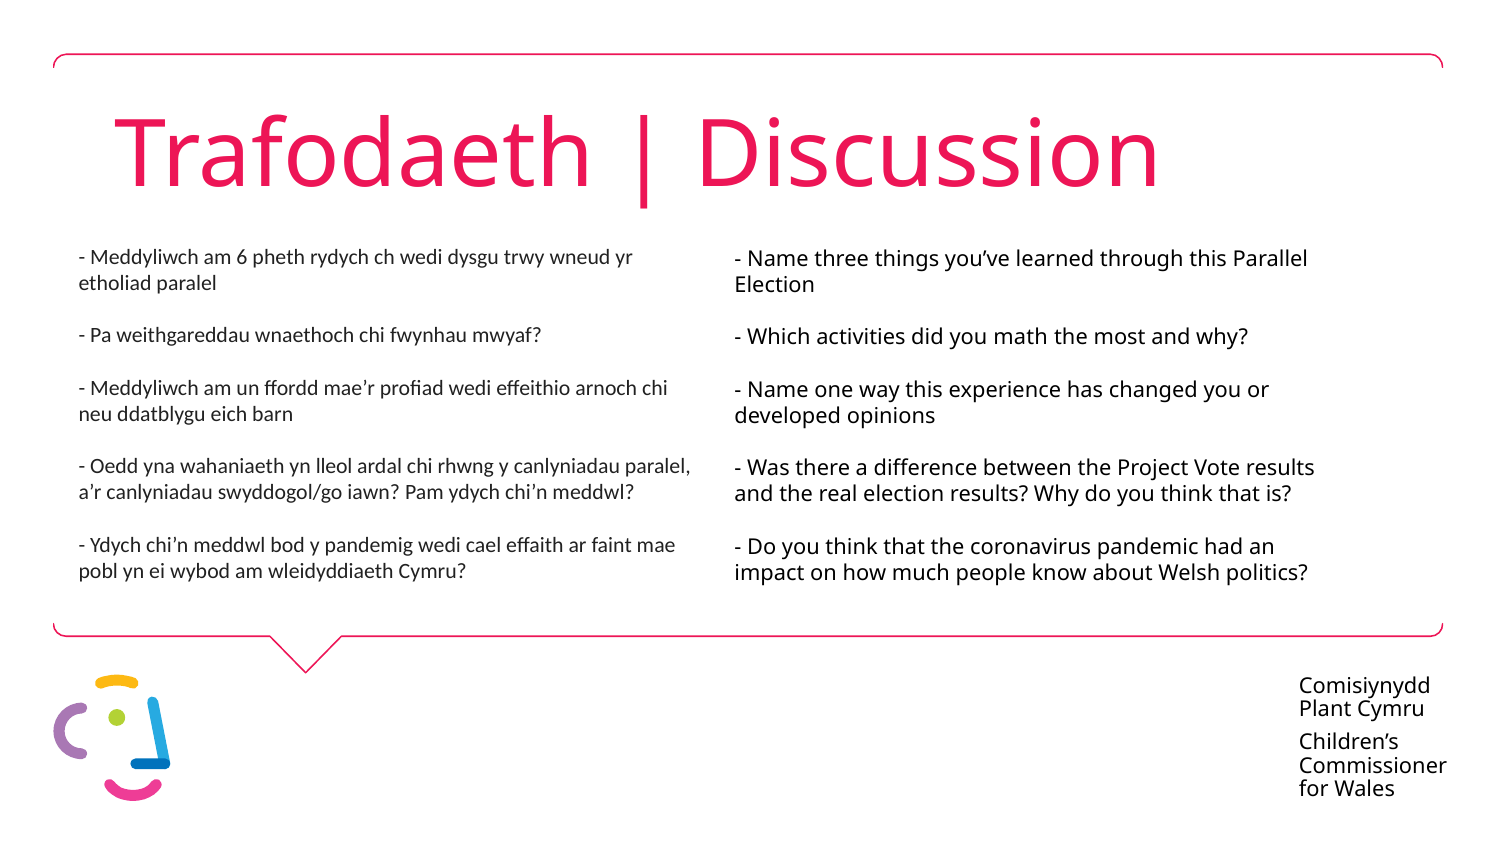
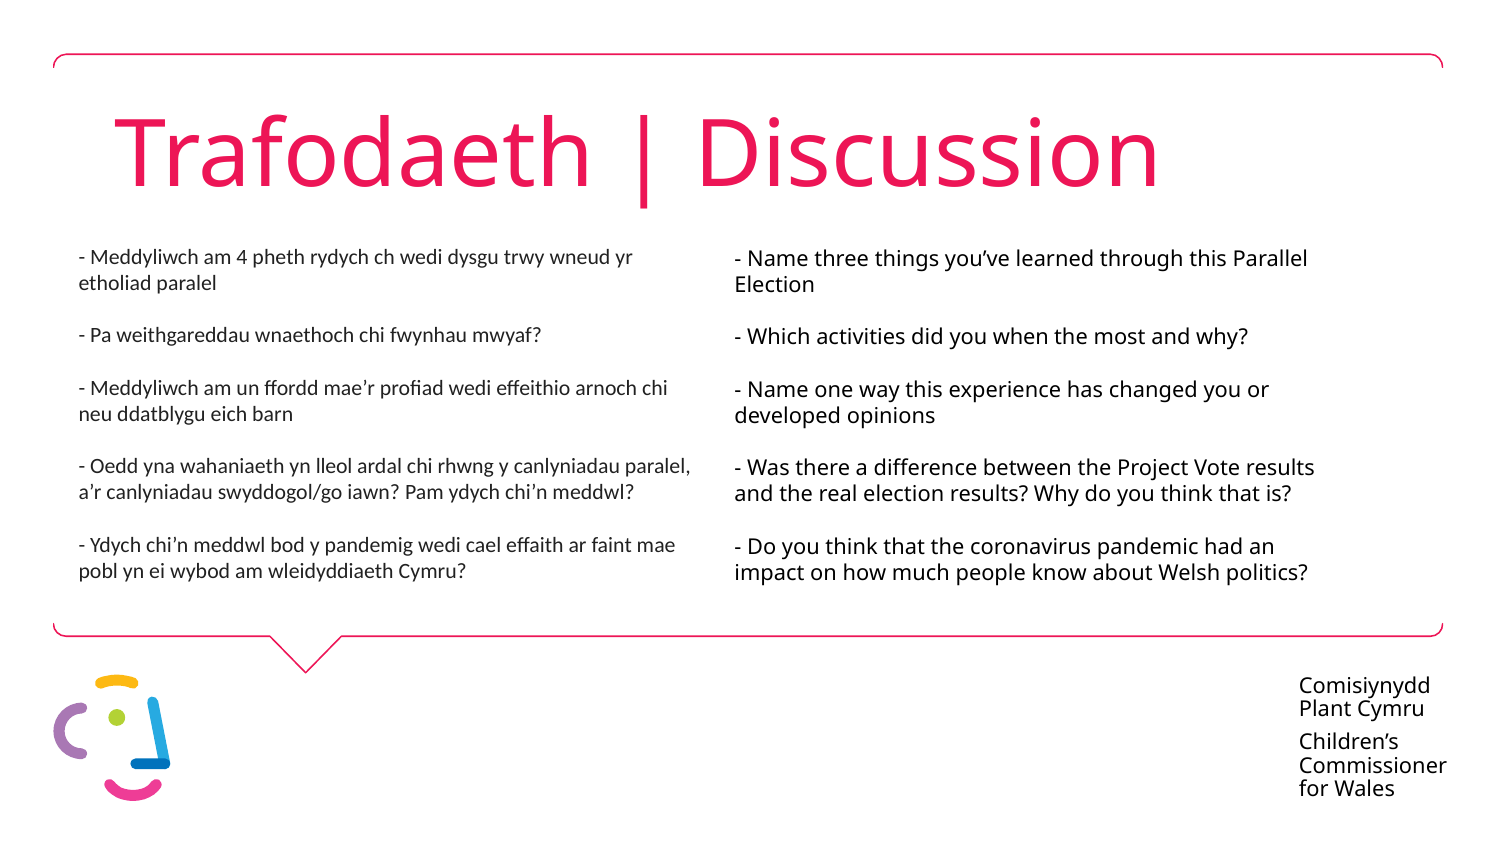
6: 6 -> 4
math: math -> when
